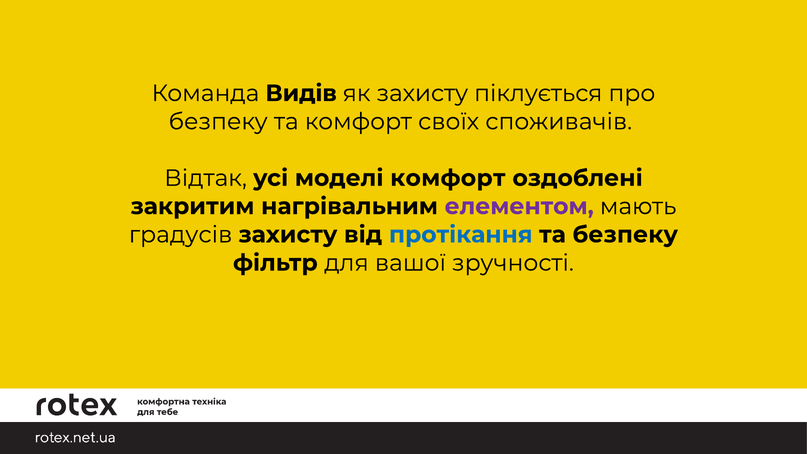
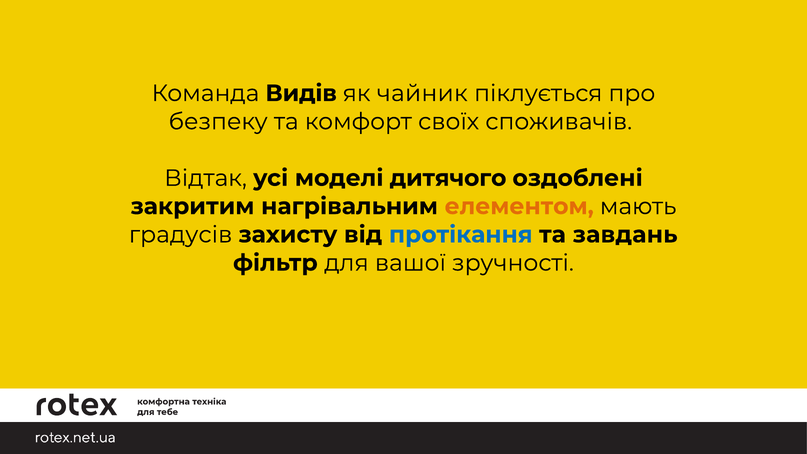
як захисту: захисту -> чайник
моделі комфорт: комфорт -> дитячого
елементом colour: purple -> orange
та безпеку: безпеку -> завдань
